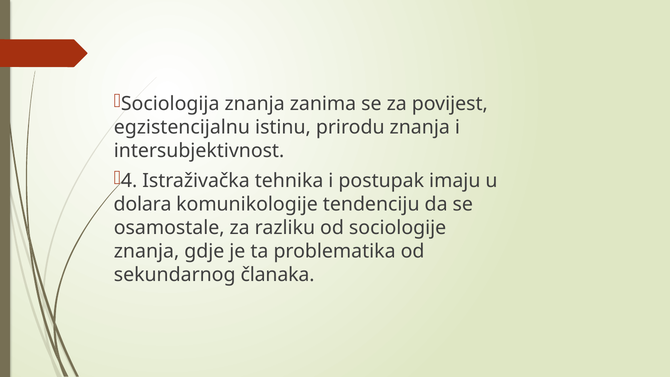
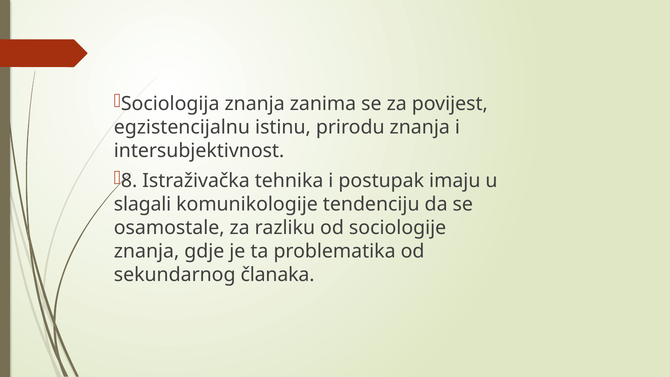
4: 4 -> 8
dolara: dolara -> slagali
